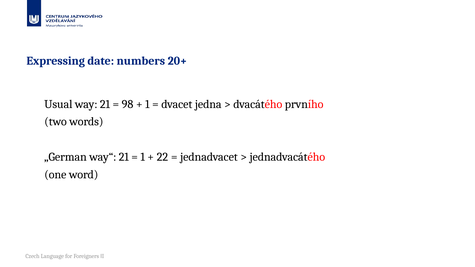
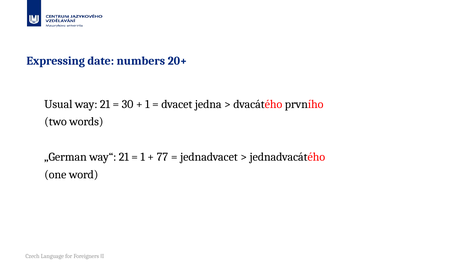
98: 98 -> 30
22: 22 -> 77
